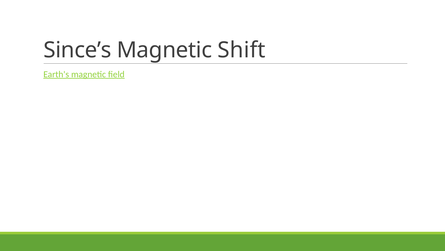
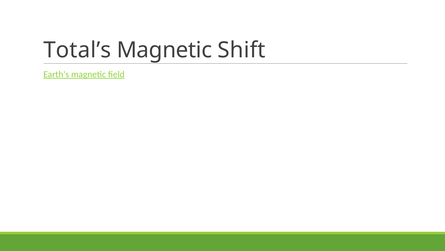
Since’s: Since’s -> Total’s
